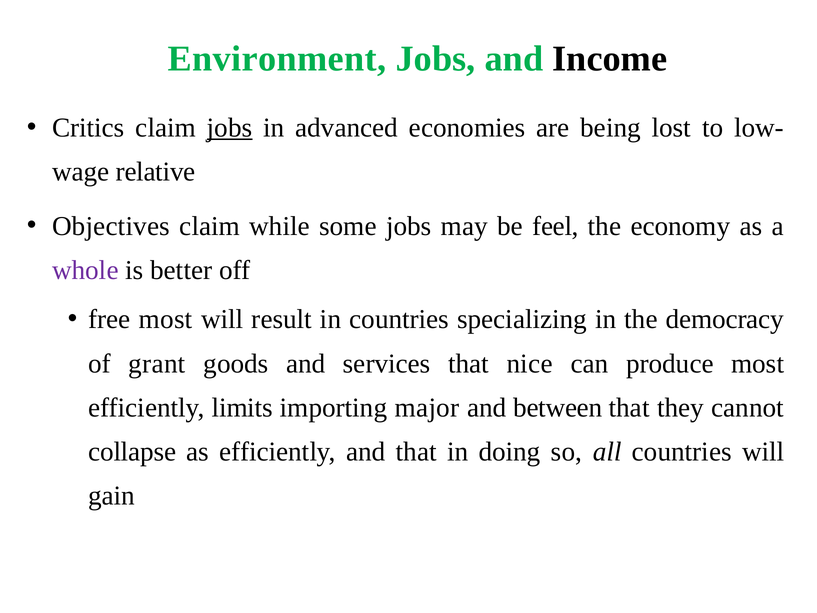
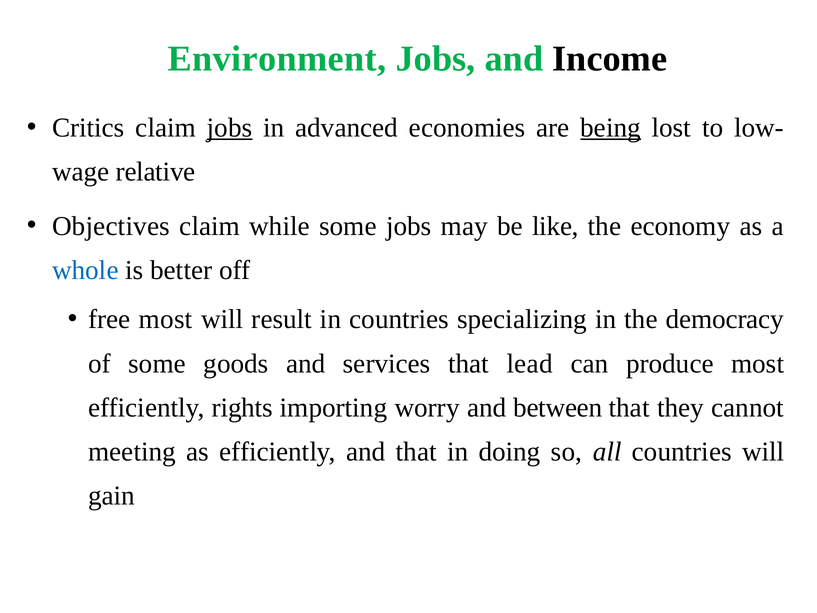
being underline: none -> present
feel: feel -> like
whole colour: purple -> blue
of grant: grant -> some
nice: nice -> lead
limits: limits -> rights
major: major -> worry
collapse: collapse -> meeting
